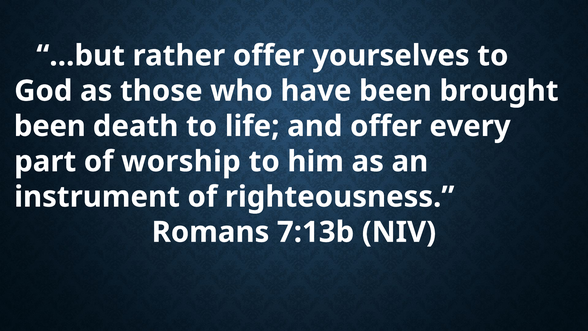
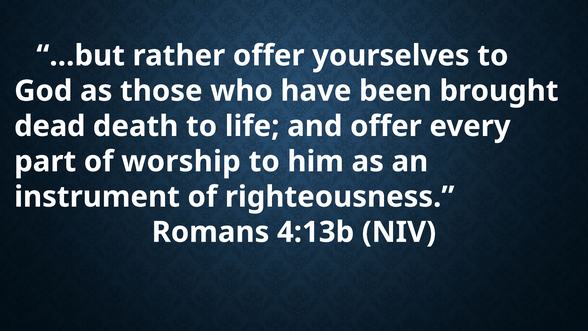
been at (50, 126): been -> dead
7:13b: 7:13b -> 4:13b
